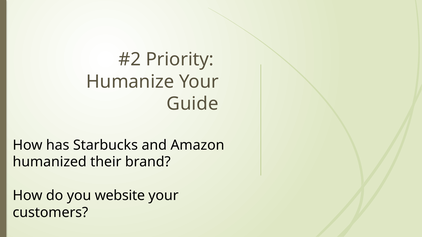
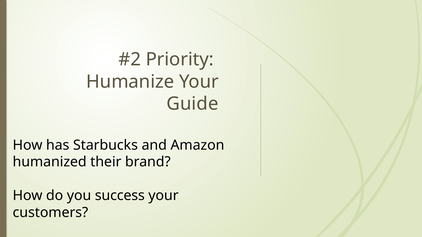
website: website -> success
